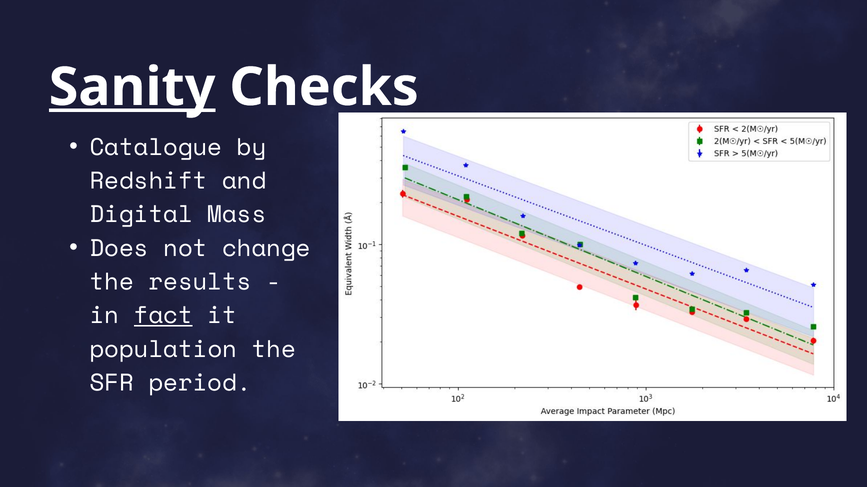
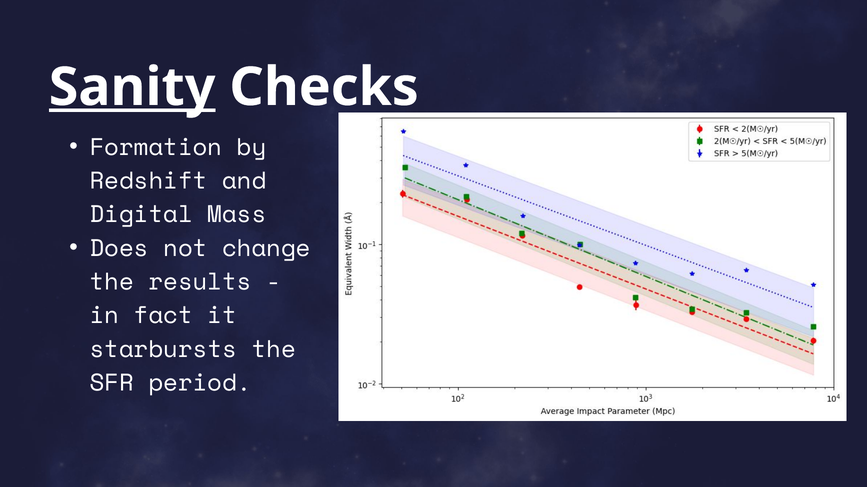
Catalogue: Catalogue -> Formation
fact underline: present -> none
population: population -> starbursts
